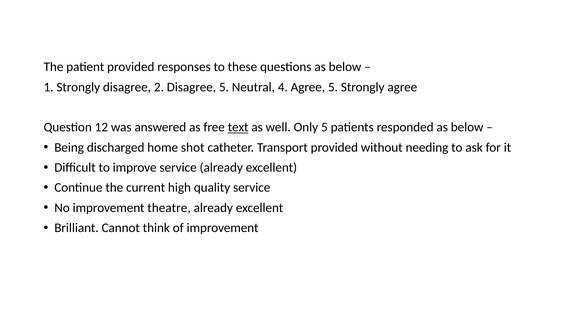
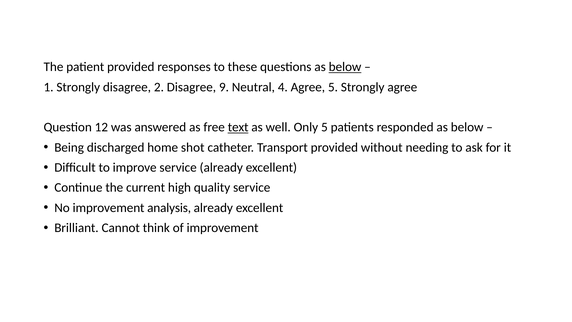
below at (345, 67) underline: none -> present
Disagree 5: 5 -> 9
theatre: theatre -> analysis
